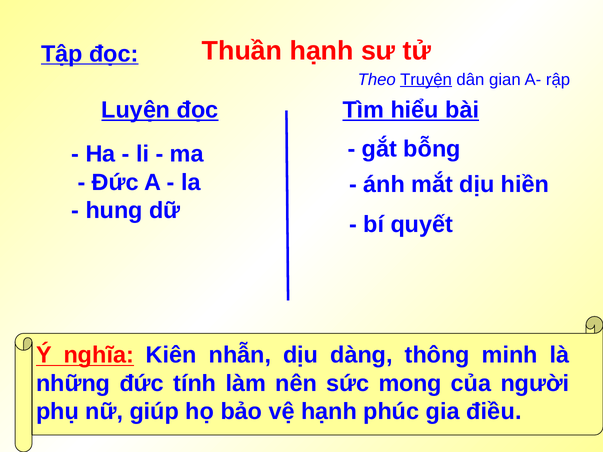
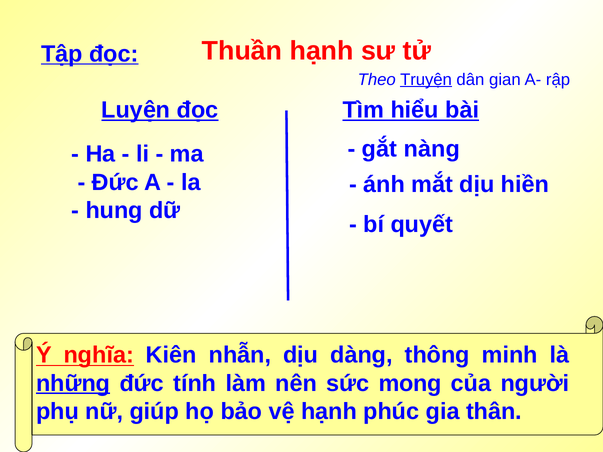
bỗng: bỗng -> nàng
những underline: none -> present
điều: điều -> thân
